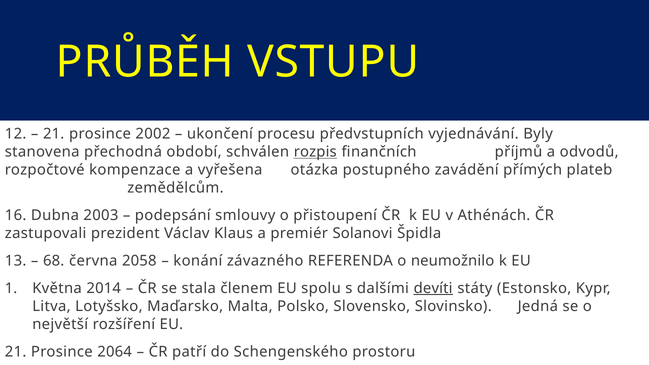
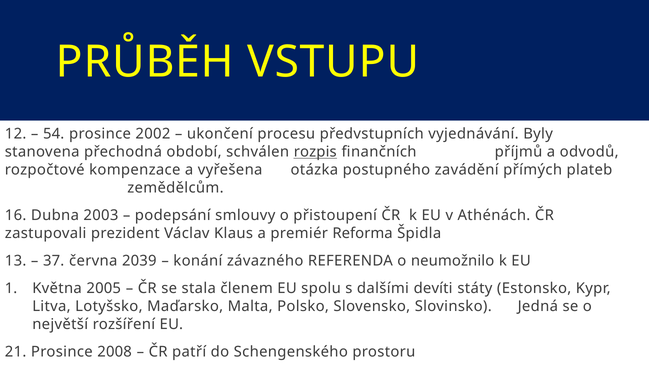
21 at (54, 134): 21 -> 54
Solanovi: Solanovi -> Reforma
68: 68 -> 37
2058: 2058 -> 2039
2014: 2014 -> 2005
devíti underline: present -> none
2064: 2064 -> 2008
